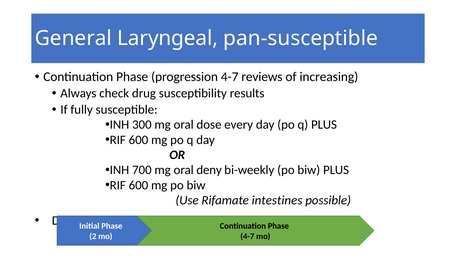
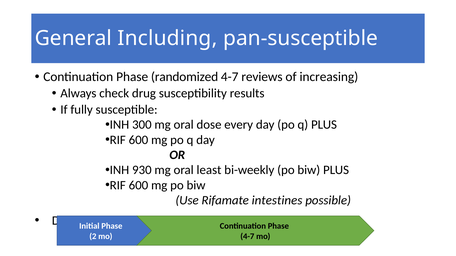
Laryngeal: Laryngeal -> Including
progression: progression -> randomized
700: 700 -> 930
deny: deny -> least
